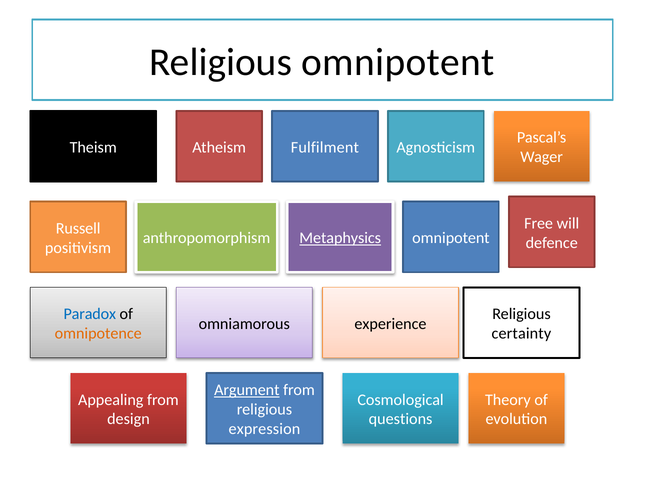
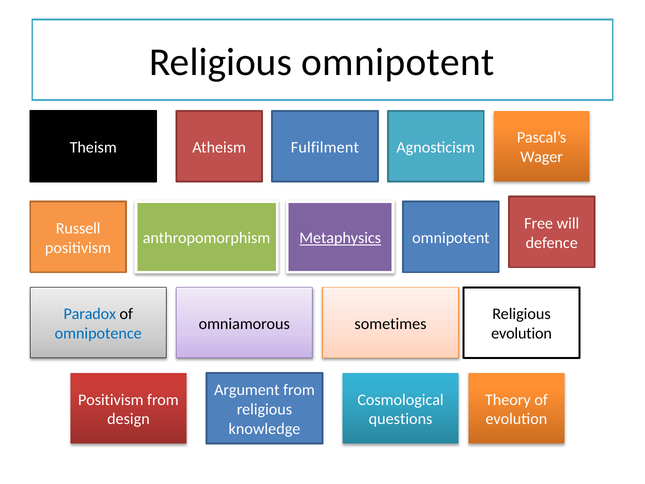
experience: experience -> sometimes
omnipotence colour: orange -> blue
certainty at (521, 333): certainty -> evolution
Argument underline: present -> none
Appealing at (111, 400): Appealing -> Positivism
expression: expression -> knowledge
